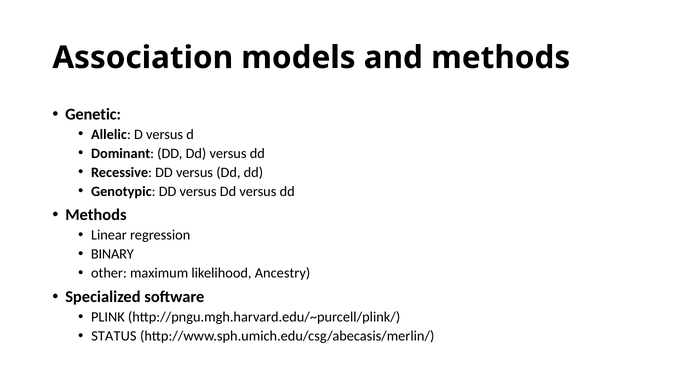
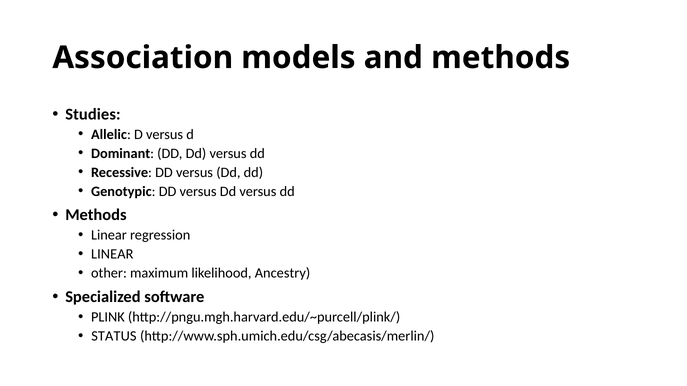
Genetic: Genetic -> Studies
BINARY at (112, 254): BINARY -> LINEAR
